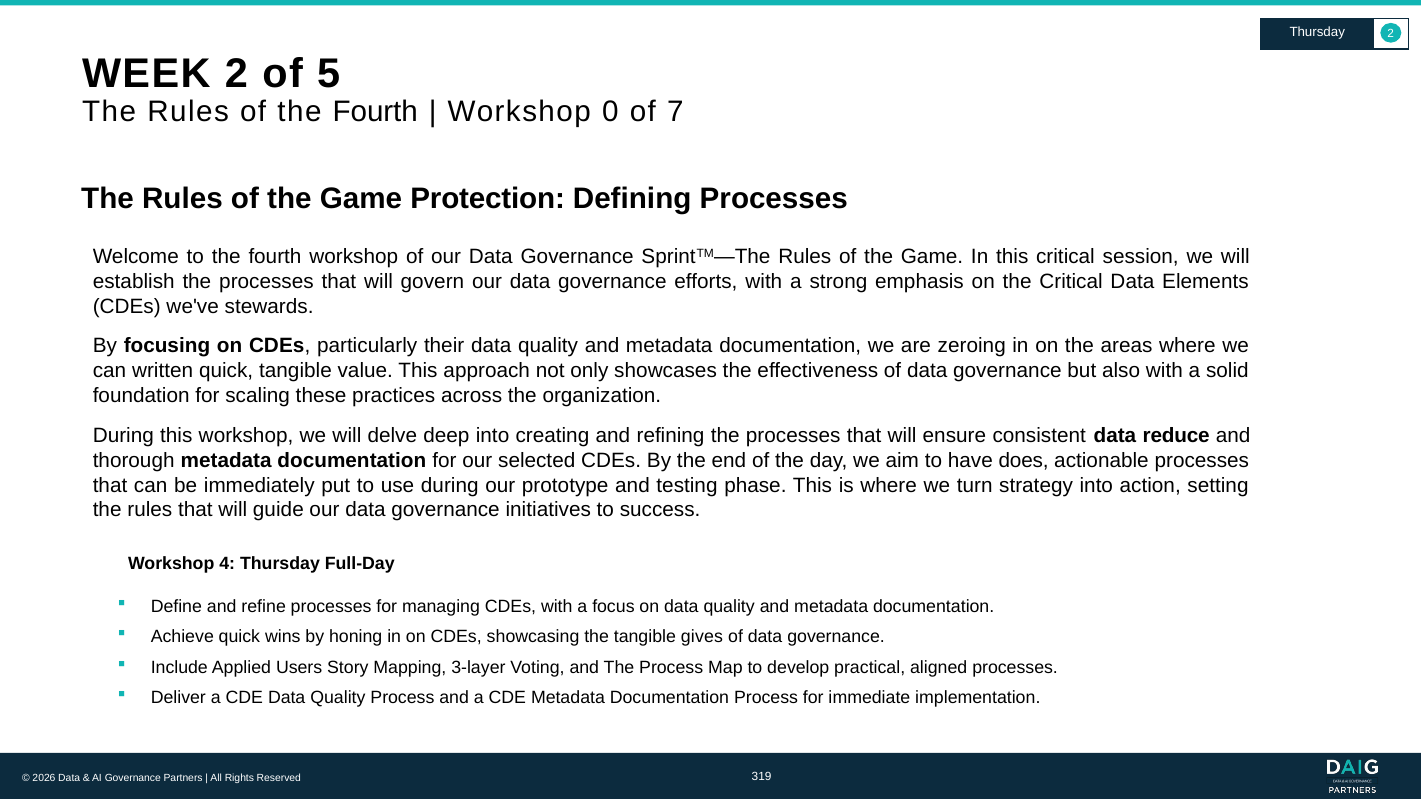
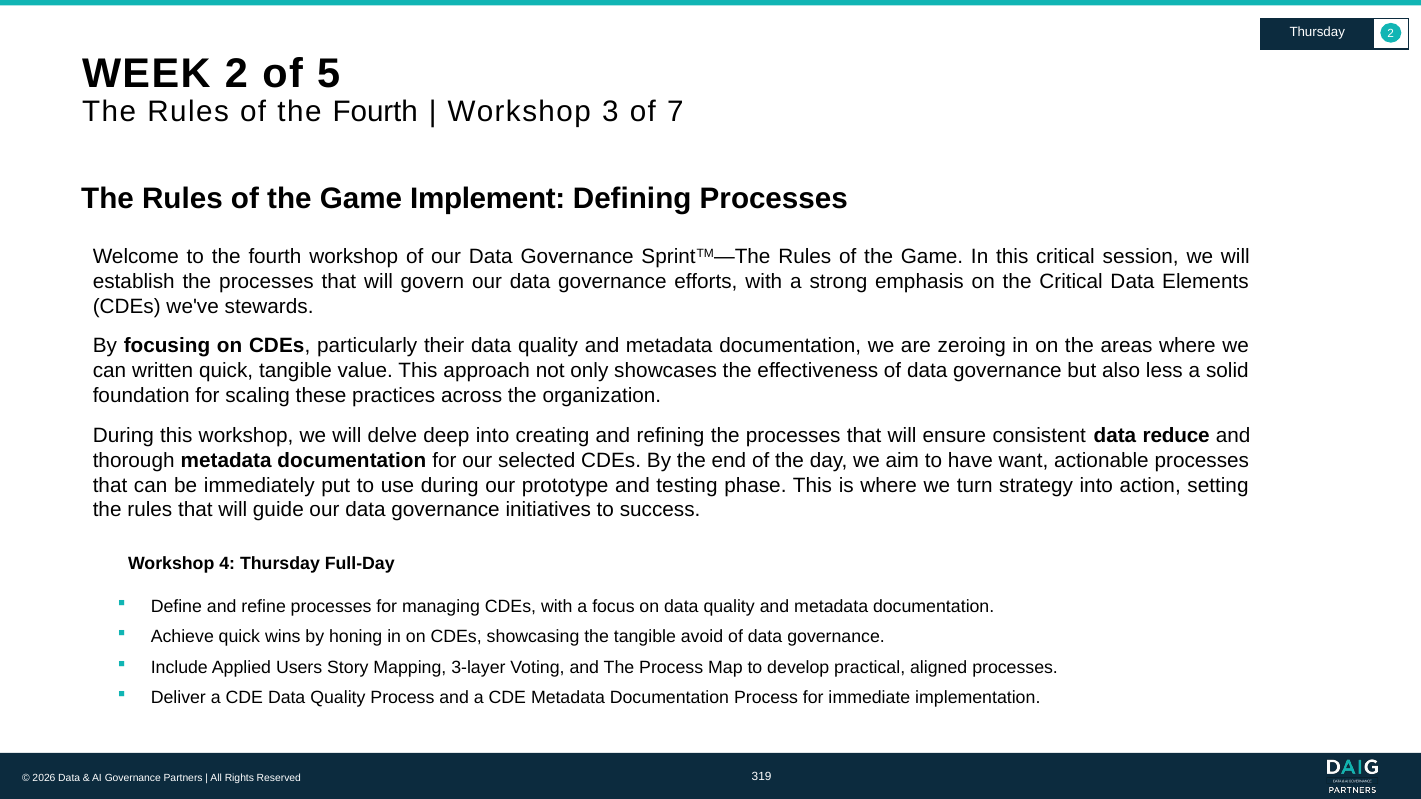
0: 0 -> 3
Protection: Protection -> Implement
also with: with -> less
does: does -> want
gives: gives -> avoid
